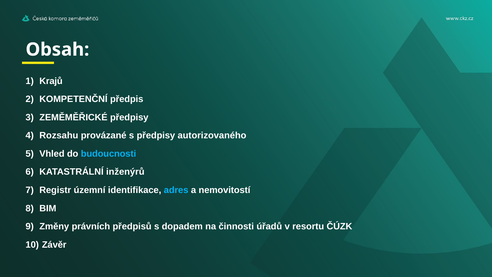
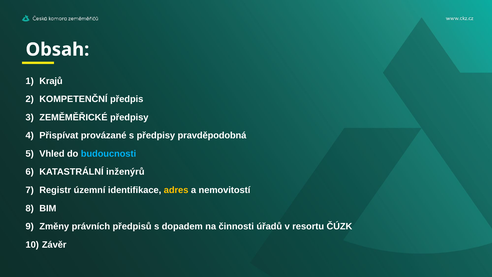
Rozsahu: Rozsahu -> Přispívat
autorizovaného: autorizovaného -> pravděpodobná
adres colour: light blue -> yellow
